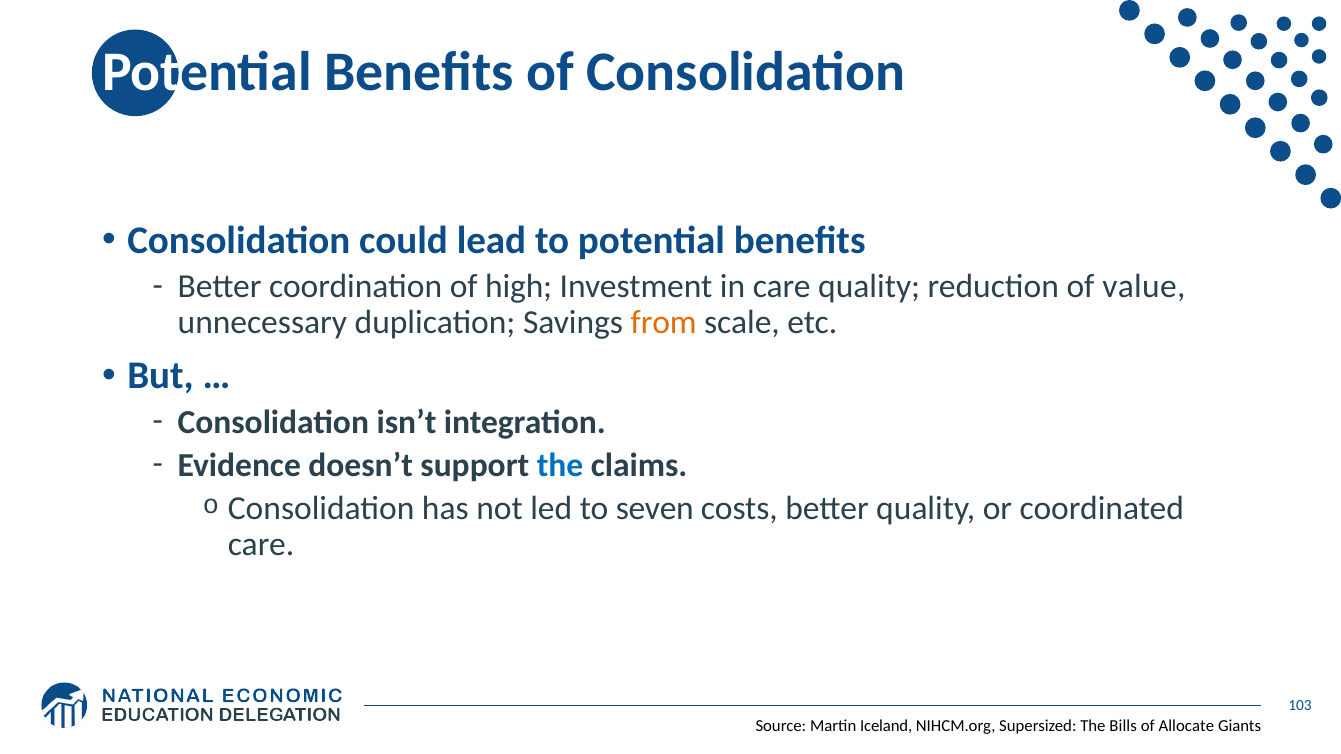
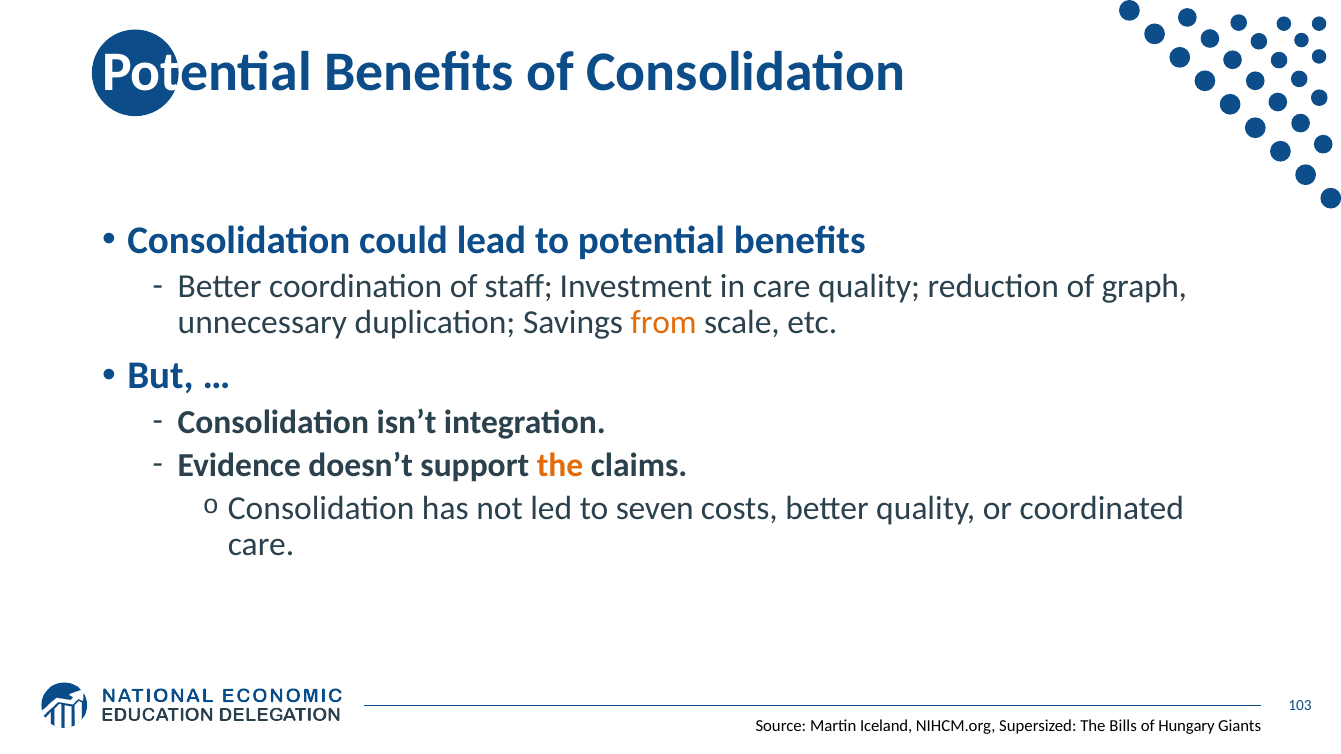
high: high -> staff
value: value -> graph
the at (560, 465) colour: blue -> orange
Allocate: Allocate -> Hungary
